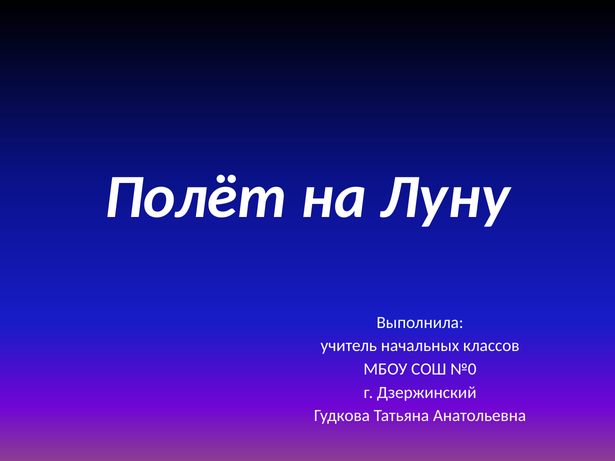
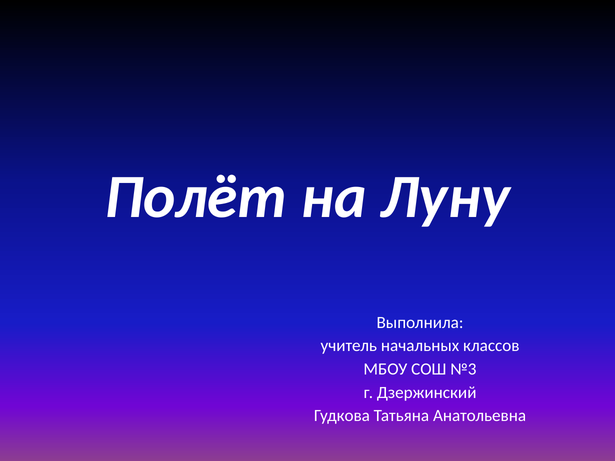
№0: №0 -> №3
